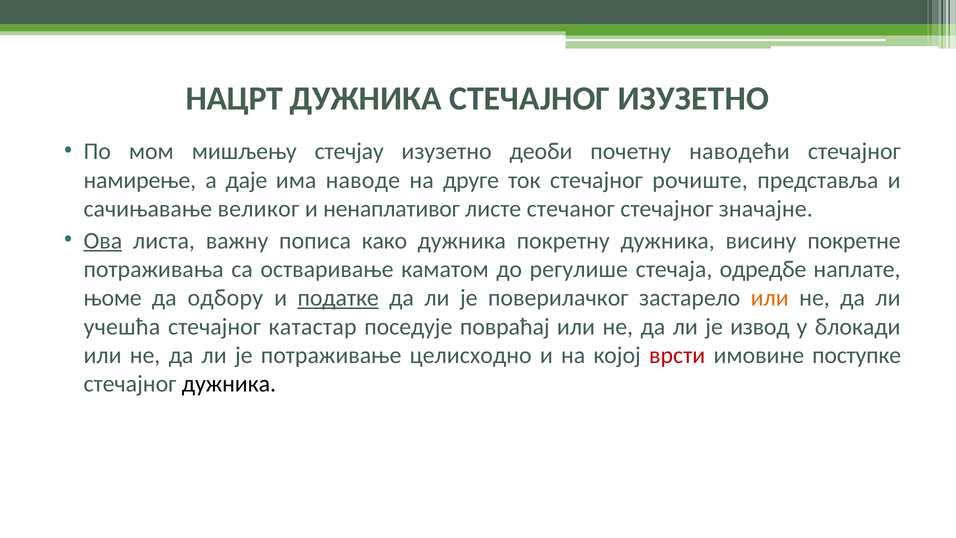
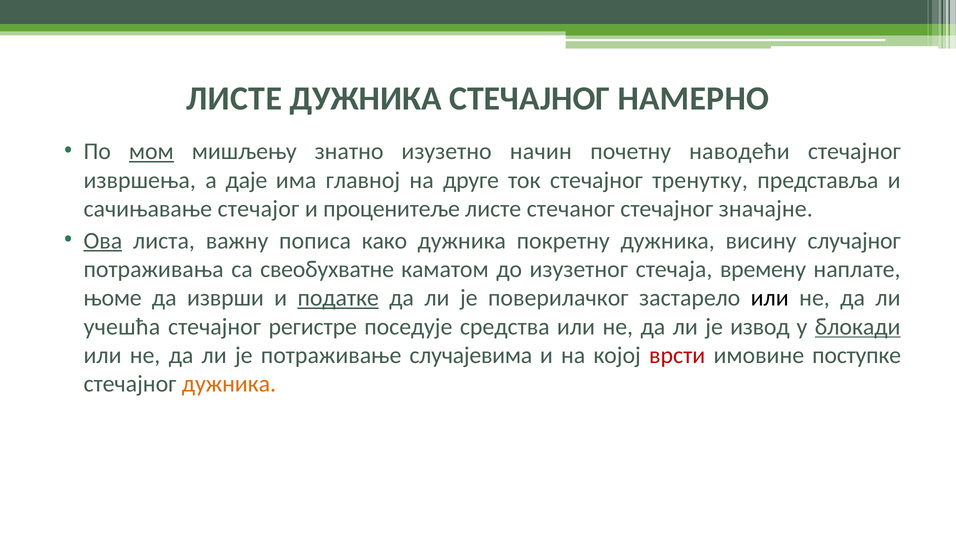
НАЦРТ at (234, 99): НАЦРТ -> ЛИСТЕ
СТЕЧАЈНОГ ИЗУЗЕТНО: ИЗУЗЕТНО -> НАМЕРНО
мом underline: none -> present
стечјау: стечјау -> знатно
деоби: деоби -> начин
намирење: намирење -> извршења
наводе: наводе -> главној
рочиште: рочиште -> тренутку
великог: великог -> стечајог
ненаплативог: ненаплативог -> проценитеље
покретне: покретне -> случајног
остваривање: остваривање -> свеобухватне
регулише: регулише -> изузетног
одредбе: одредбе -> времену
одбору: одбору -> изврши
или at (770, 298) colour: orange -> black
катастар: катастар -> регистре
повраћај: повраћај -> средства
блокади underline: none -> present
целисходно: целисходно -> случајевима
дужника at (229, 384) colour: black -> orange
